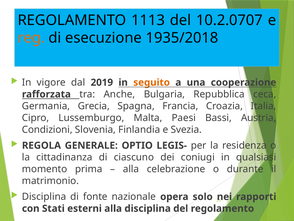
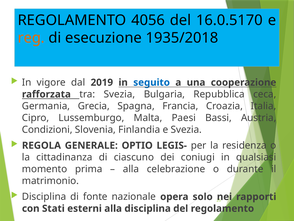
1113: 1113 -> 4056
10.2.0707: 10.2.0707 -> 16.0.5170
seguito colour: orange -> blue
tra Anche: Anche -> Svezia
